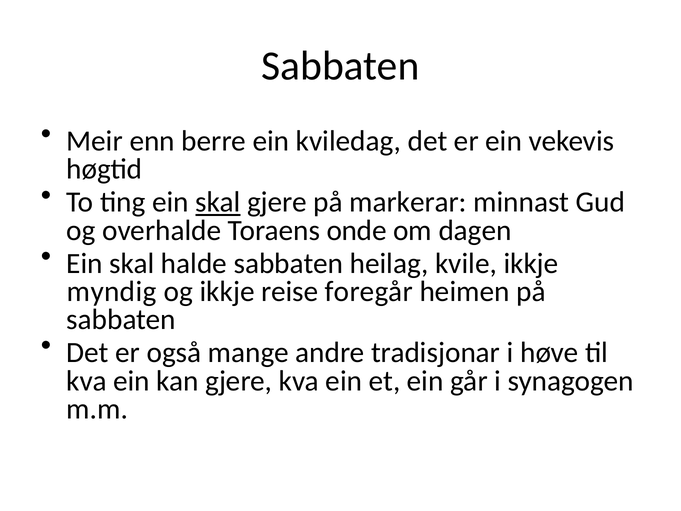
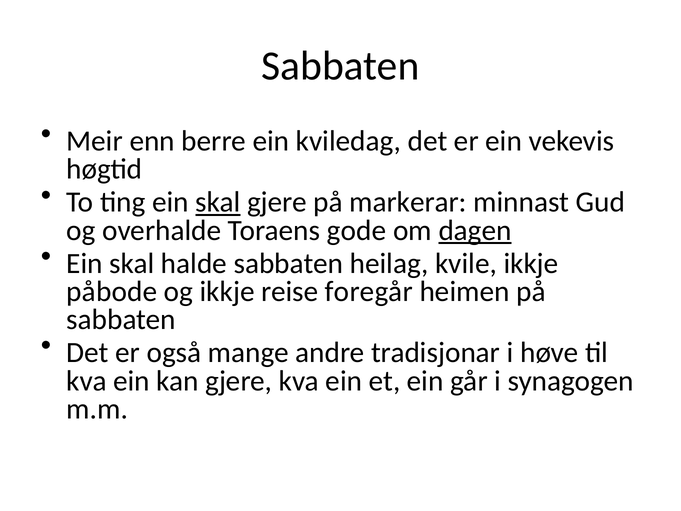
onde: onde -> gode
dagen underline: none -> present
myndig: myndig -> påbode
